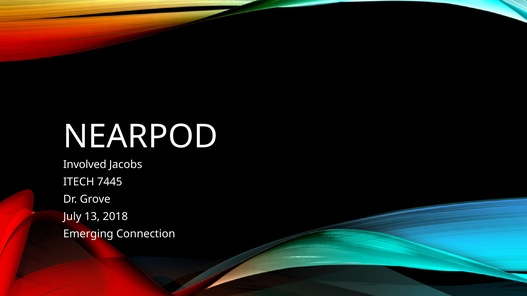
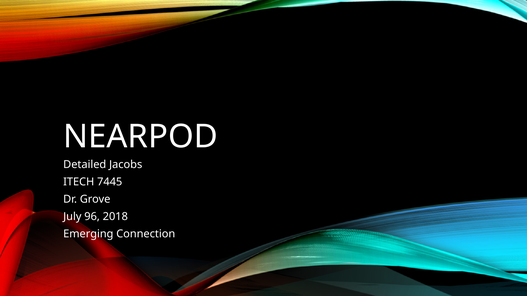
Involved: Involved -> Detailed
13: 13 -> 96
